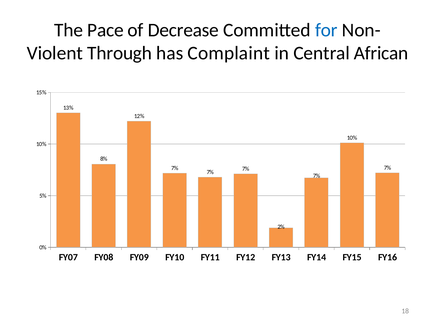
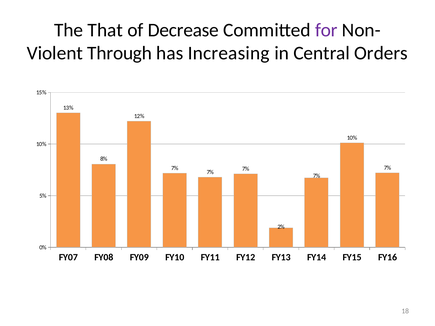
Pace: Pace -> That
for colour: blue -> purple
Complaint: Complaint -> Increasing
African: African -> Orders
